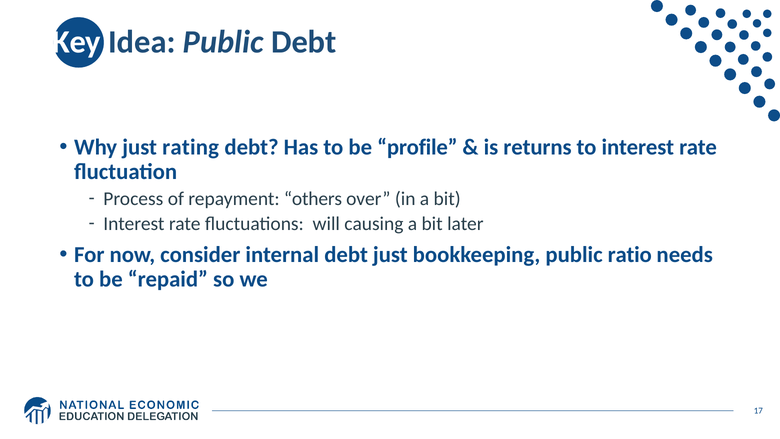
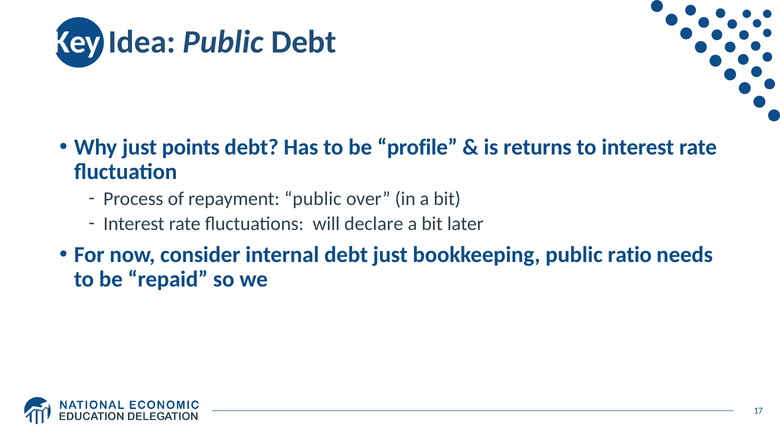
rating: rating -> points
repayment others: others -> public
causing: causing -> declare
